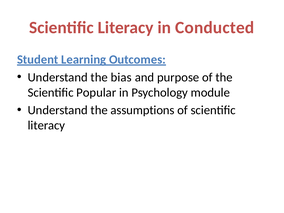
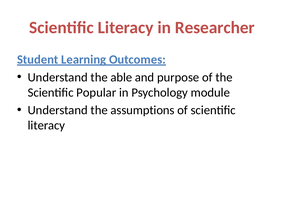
Conducted: Conducted -> Researcher
bias: bias -> able
